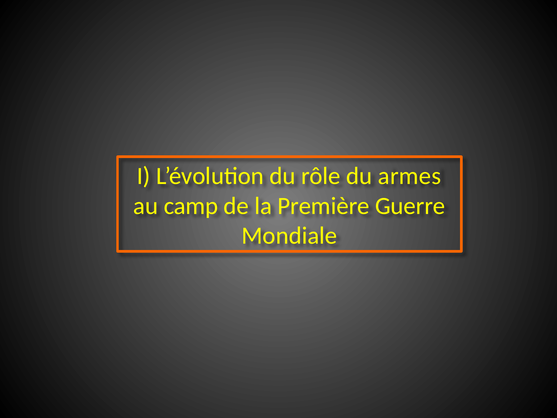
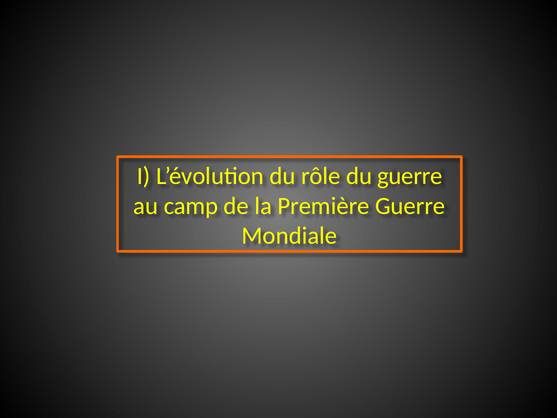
du armes: armes -> guerre
